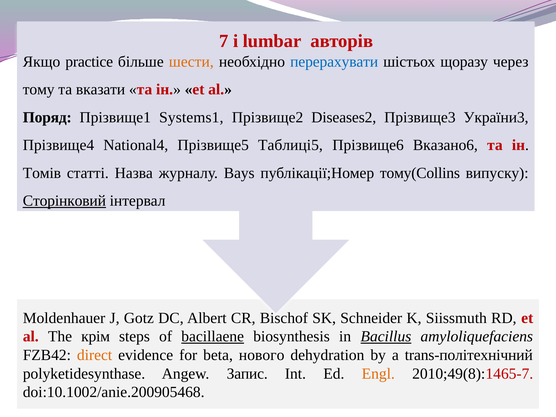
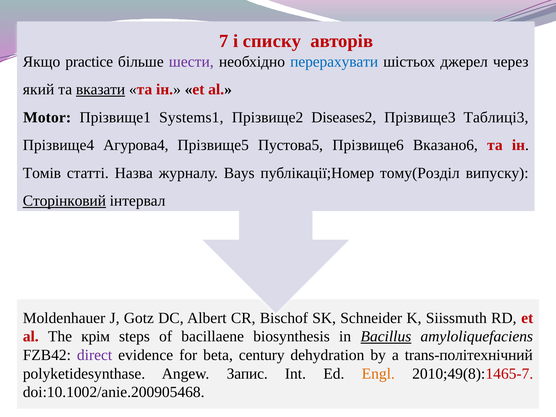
lumbar: lumbar -> списку
шести colour: orange -> purple
щоразу: щоразу -> джерел
тому: тому -> який
вказати underline: none -> present
Поряд: Поряд -> Motor
України3: України3 -> Таблиці3
National4: National4 -> Агурова4
Таблиці5: Таблиці5 -> Пустова5
тому(Collins: тому(Collins -> тому(Розділ
bacillaene underline: present -> none
direct colour: orange -> purple
нового: нового -> century
